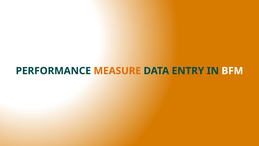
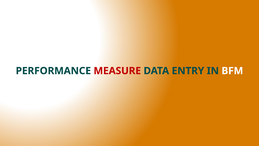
MEASURE colour: orange -> red
